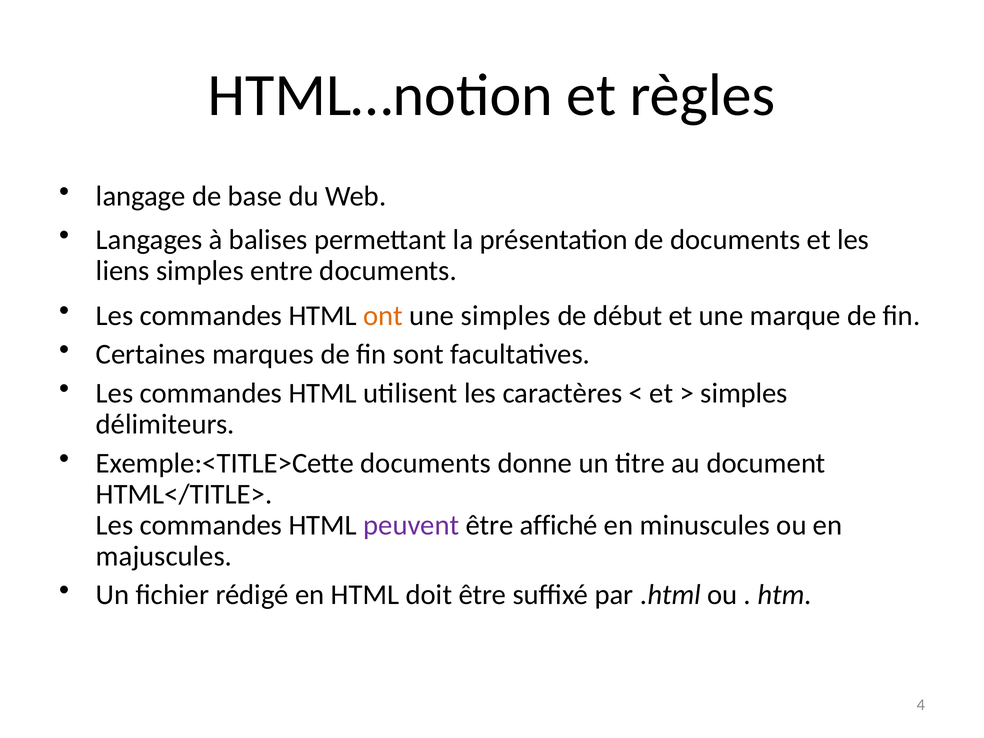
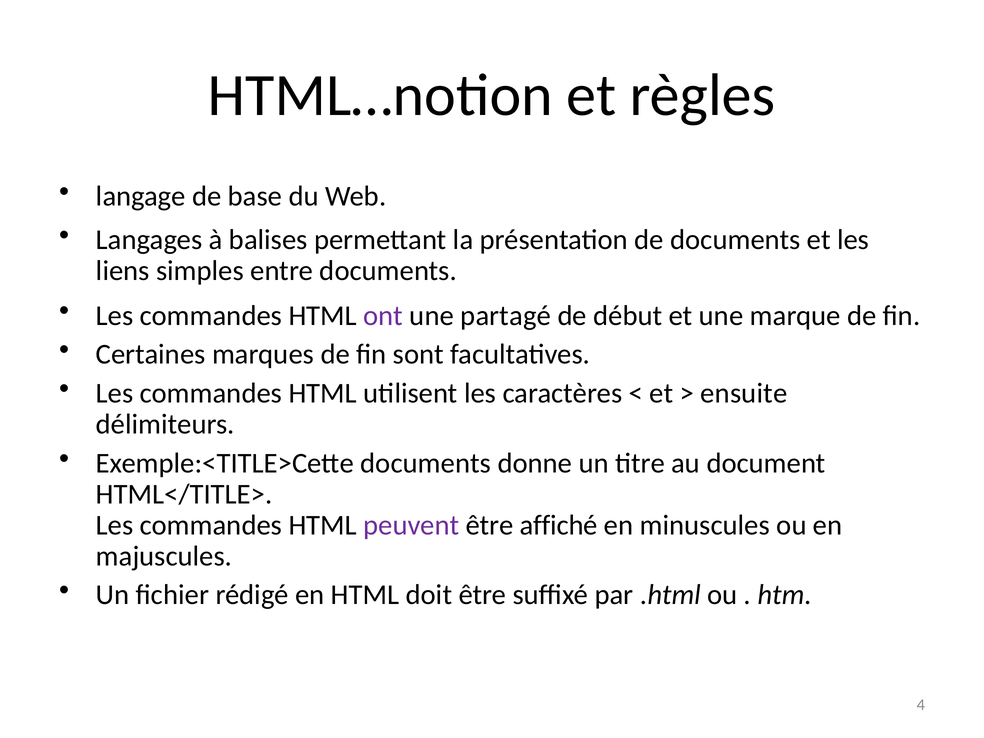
ont colour: orange -> purple
une simples: simples -> partagé
simples at (744, 393): simples -> ensuite
